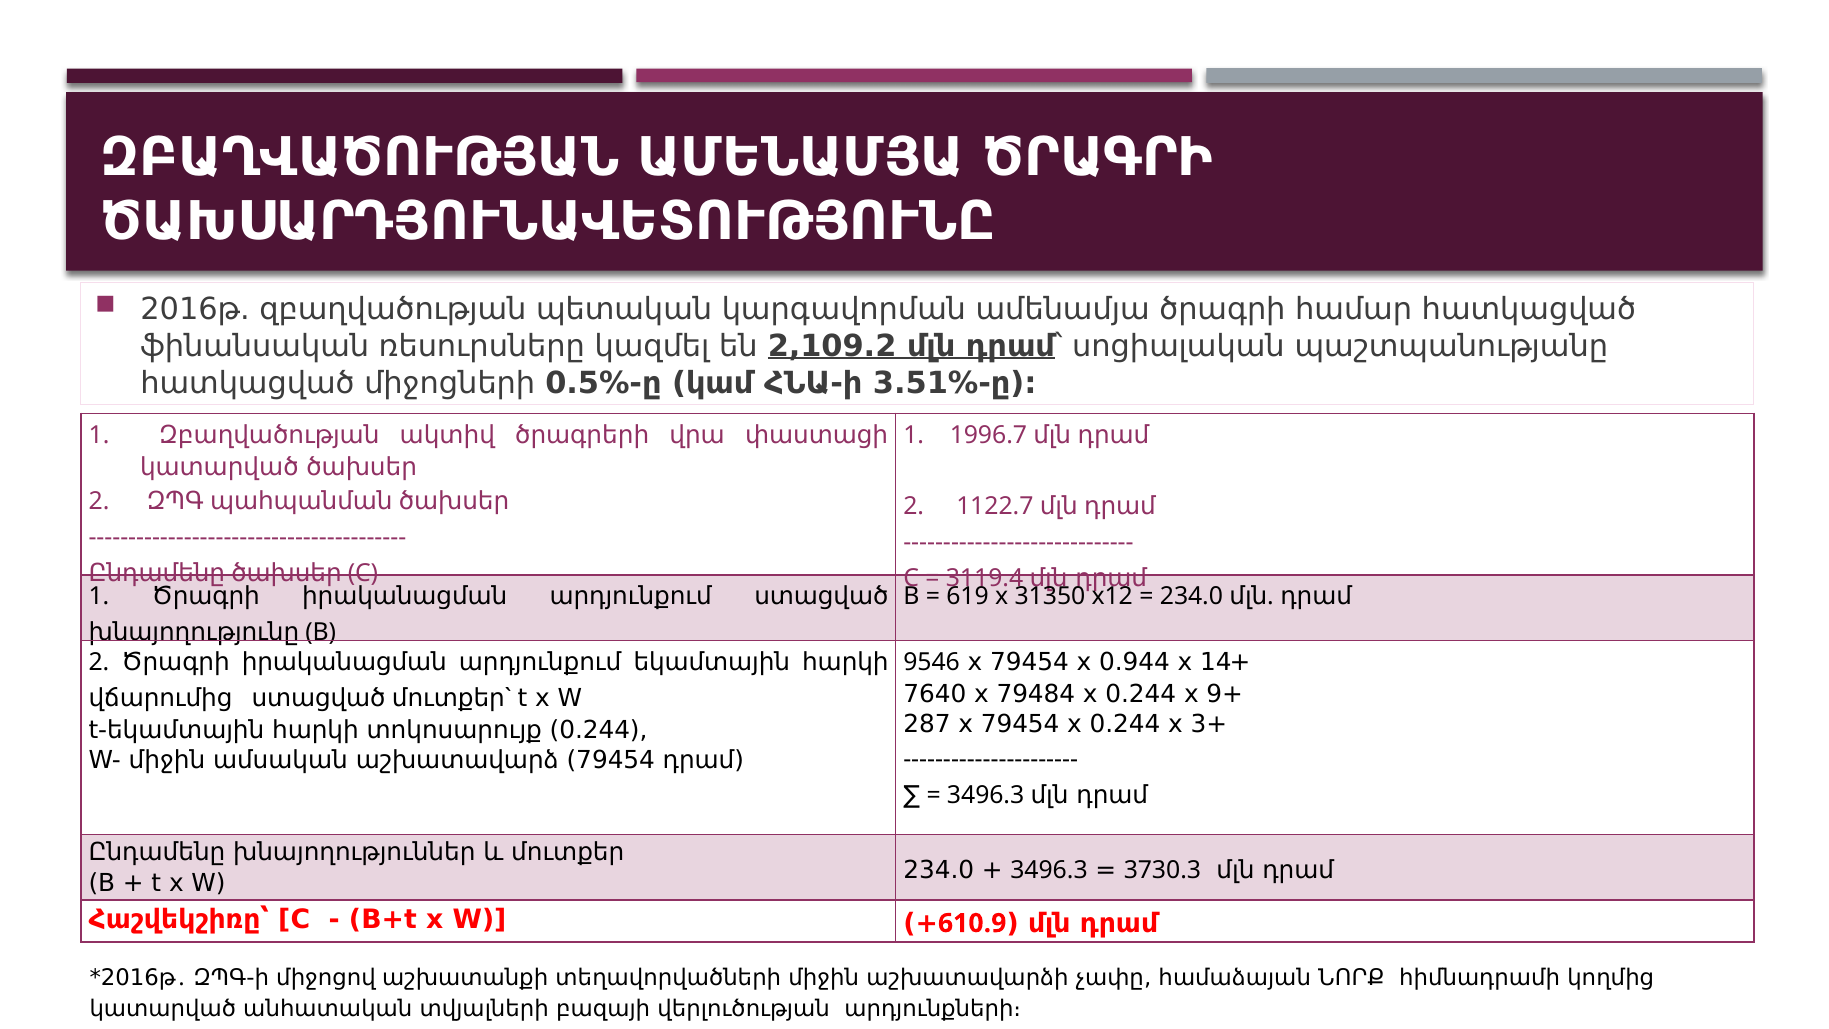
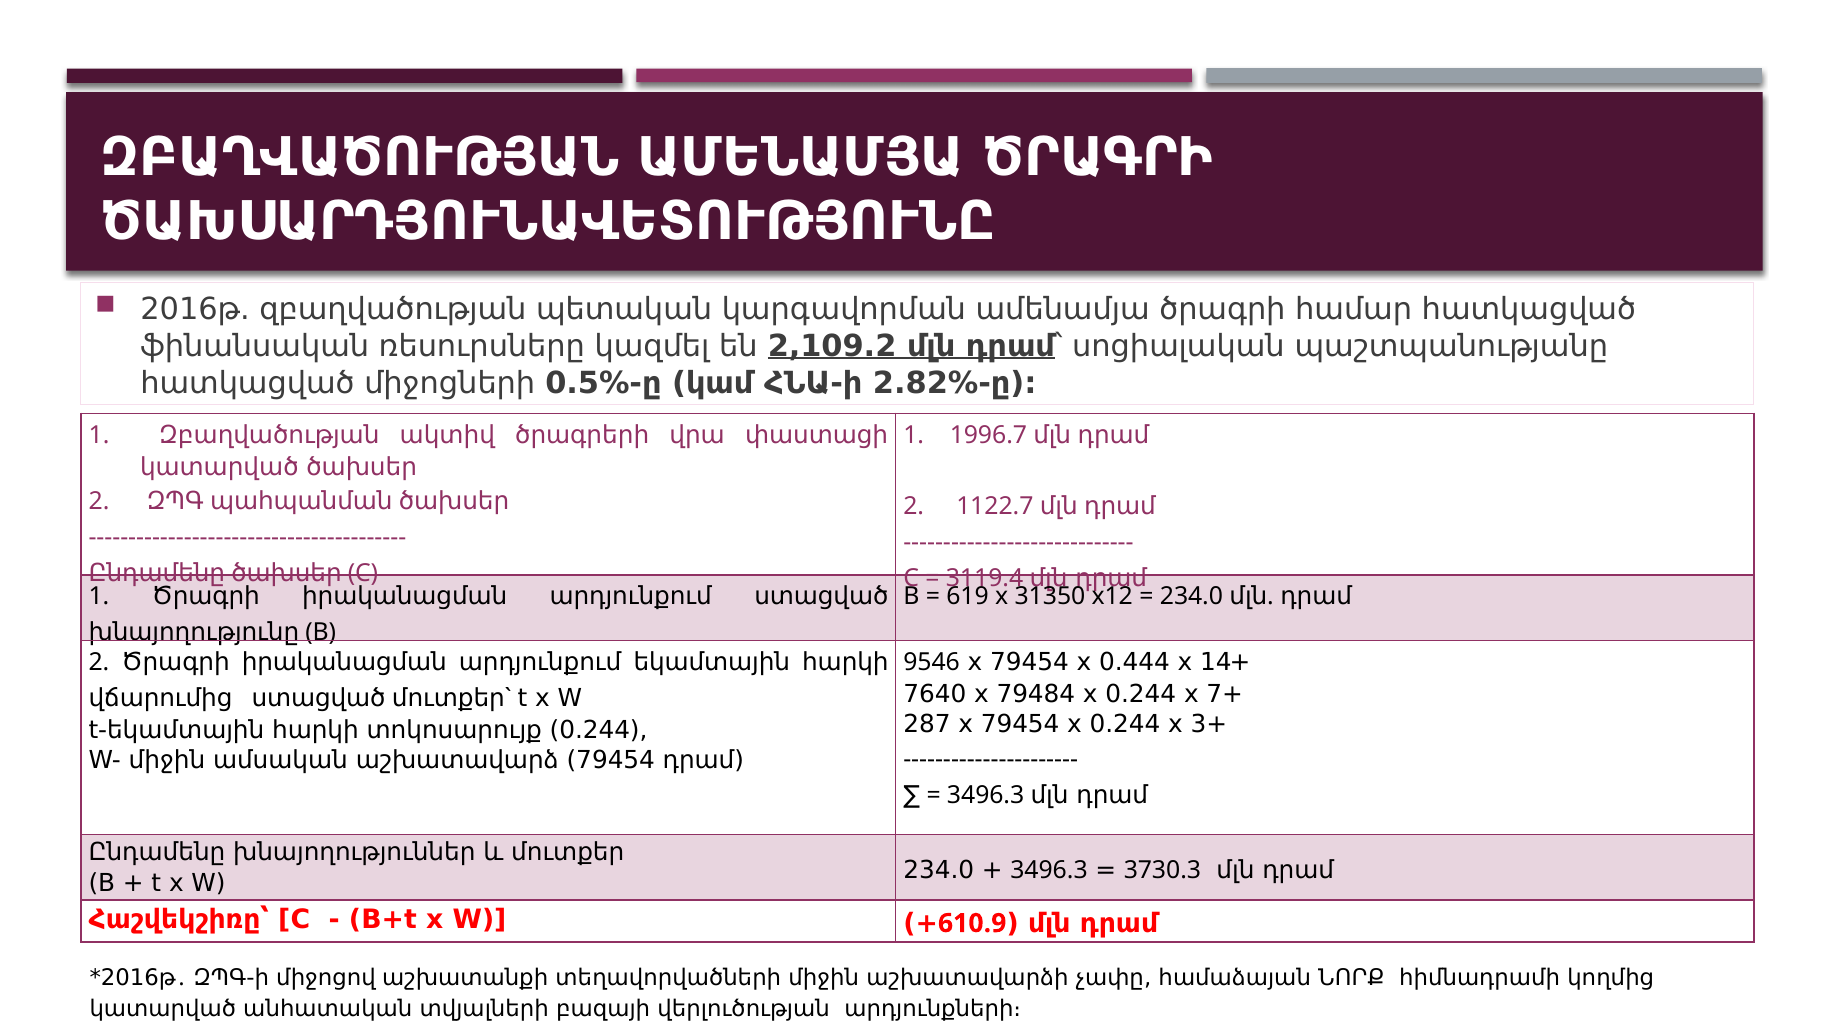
3.51%-ը: 3.51%-ը -> 2.82%-ը
0.944: 0.944 -> 0.444
9+: 9+ -> 7+
